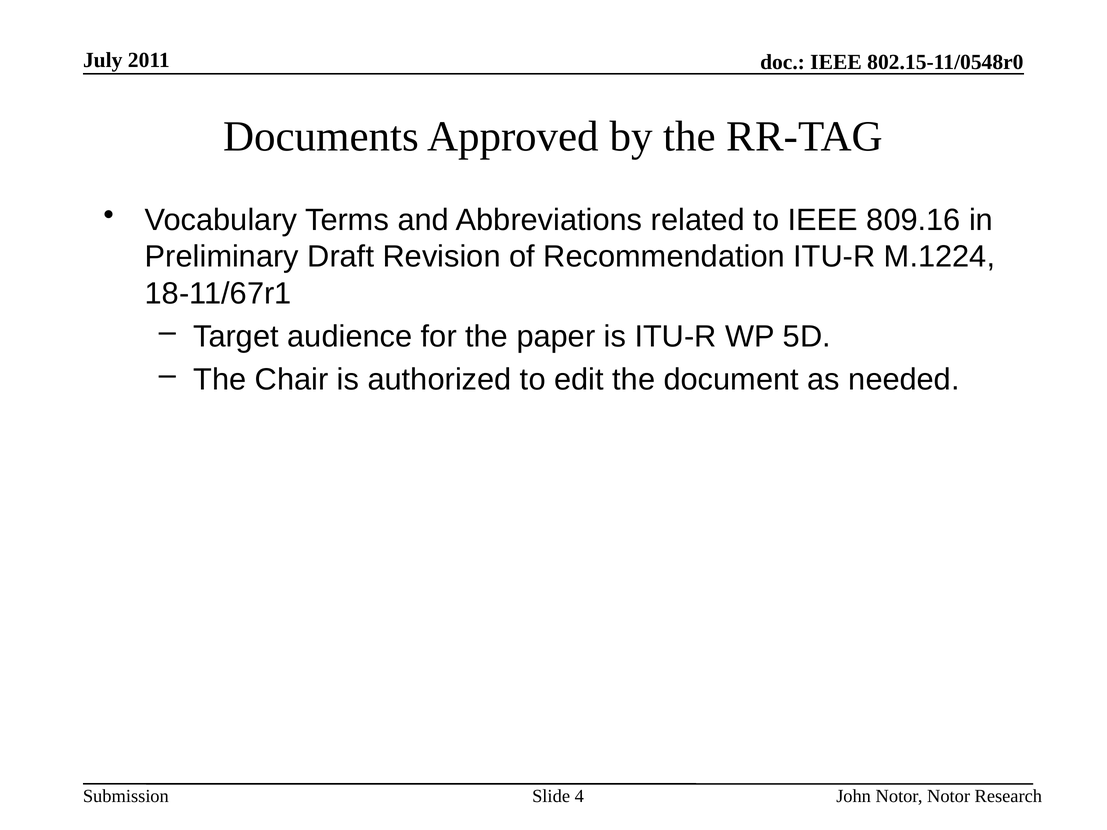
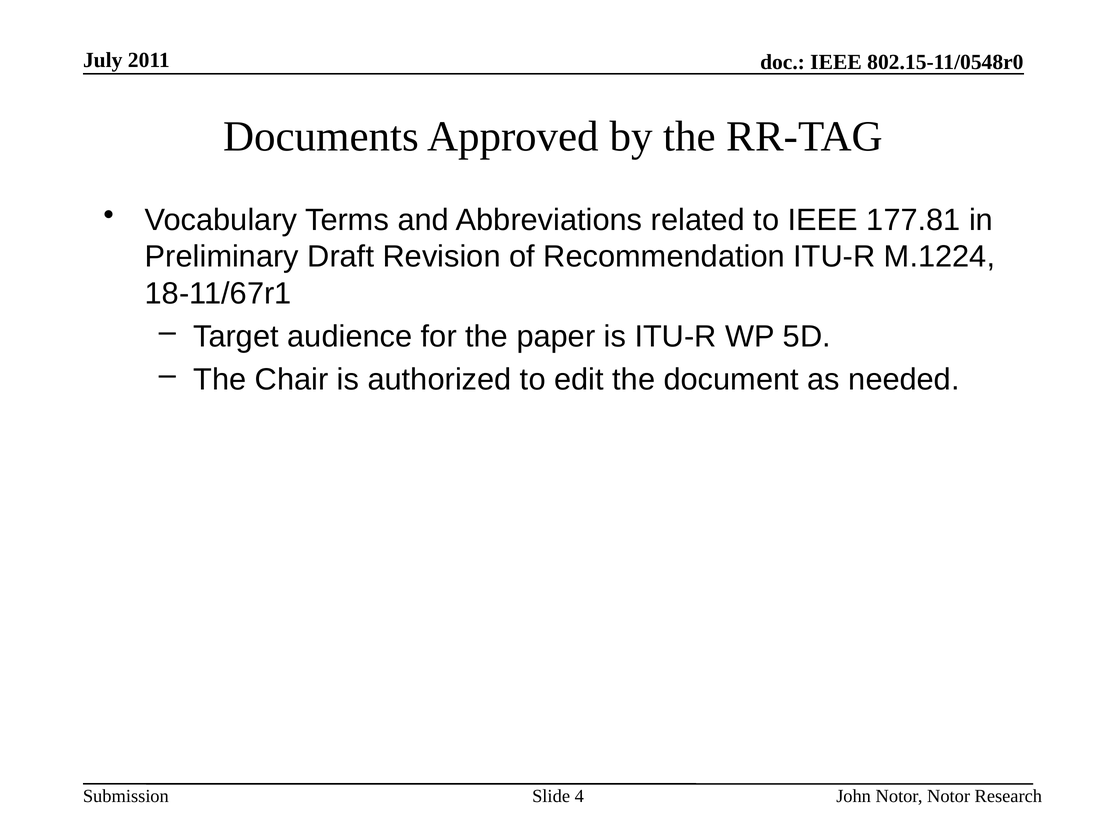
809.16: 809.16 -> 177.81
